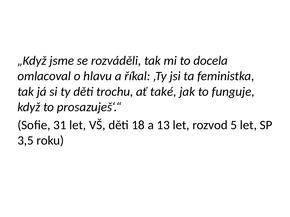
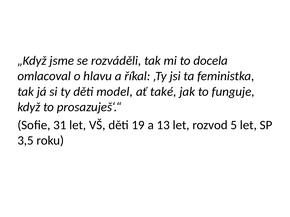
trochu: trochu -> model
18: 18 -> 19
